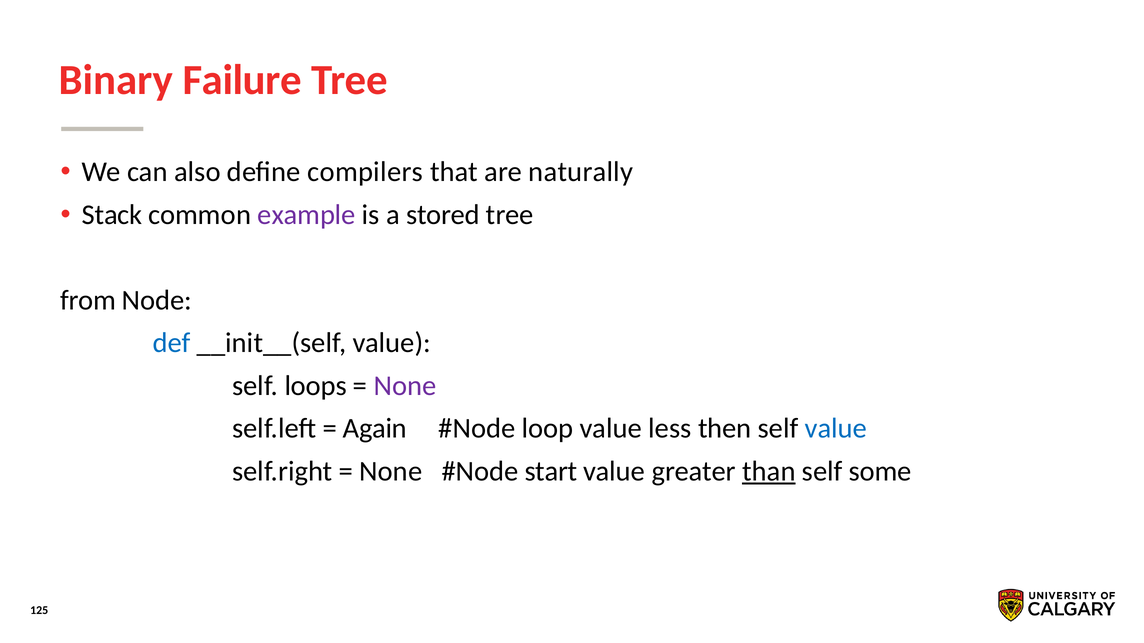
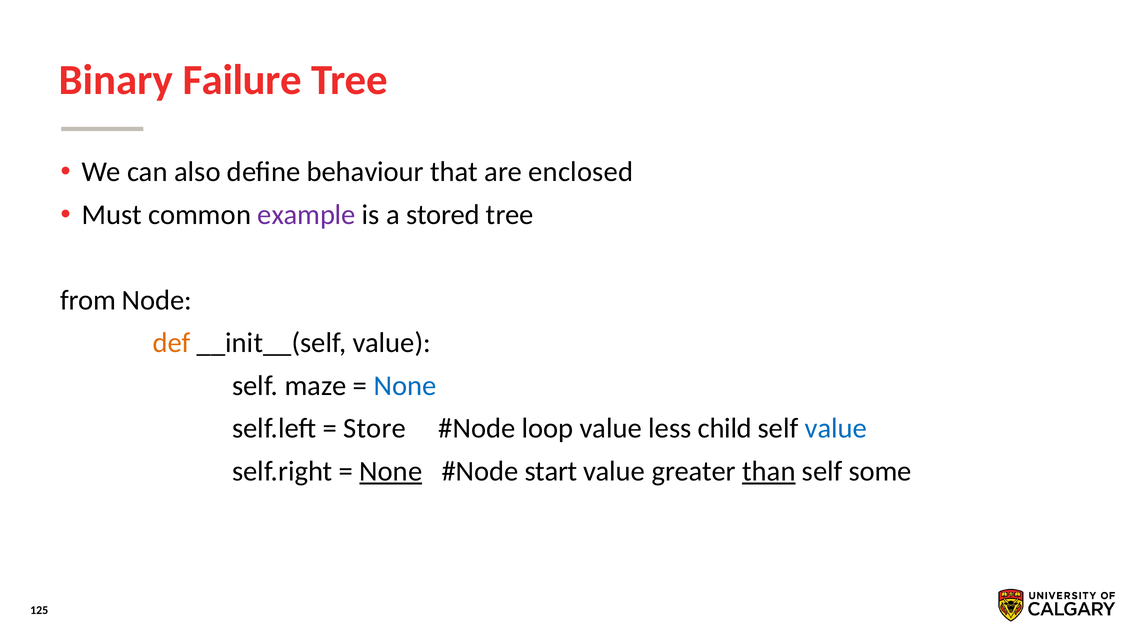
compilers: compilers -> behaviour
naturally: naturally -> enclosed
Stack: Stack -> Must
def colour: blue -> orange
loops: loops -> maze
None at (405, 386) colour: purple -> blue
Again: Again -> Store
then: then -> child
None at (391, 472) underline: none -> present
